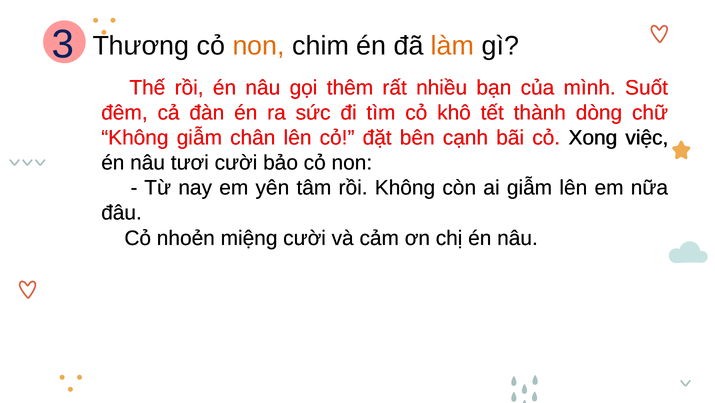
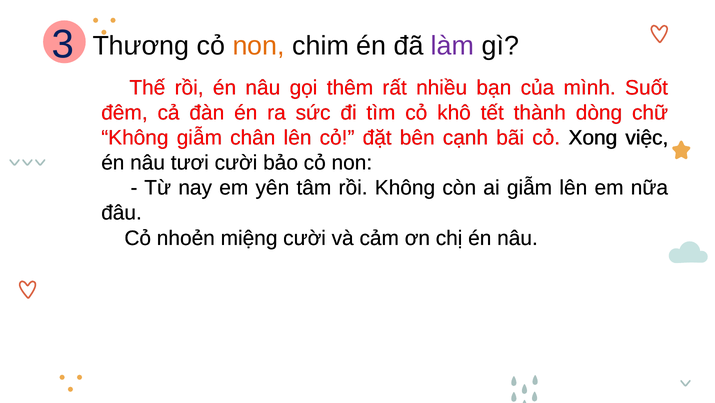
làm colour: orange -> purple
